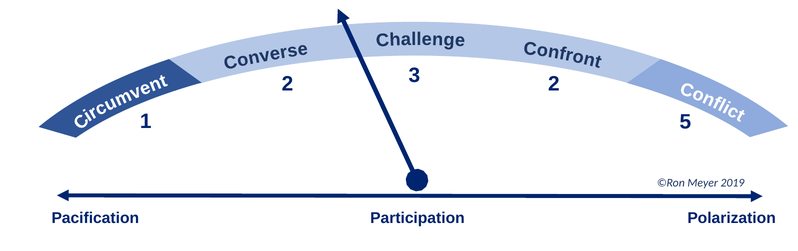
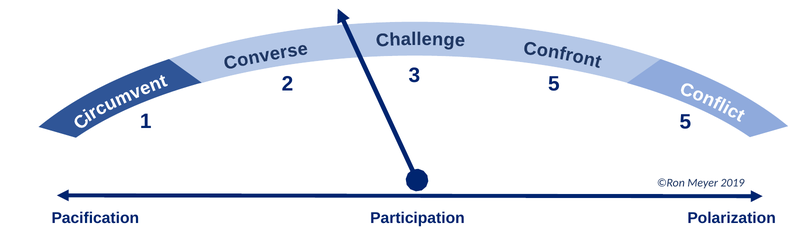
3 2: 2 -> 5
